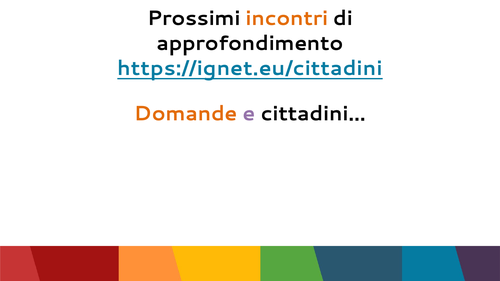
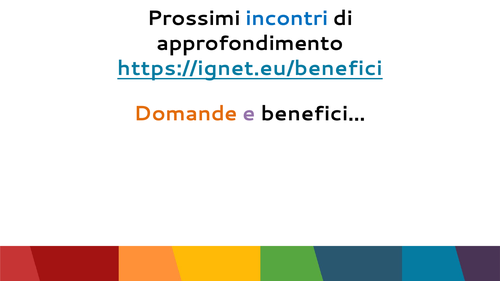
incontri colour: orange -> blue
https://ignet.eu/cittadini: https://ignet.eu/cittadini -> https://ignet.eu/benefici
cittadini…: cittadini… -> benefici…
